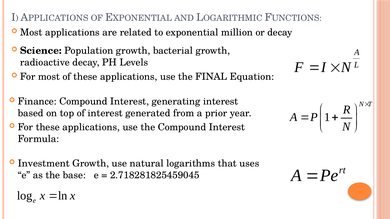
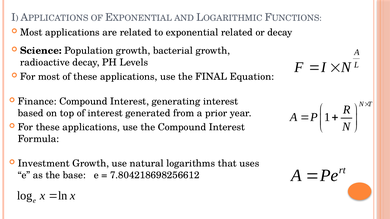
exponential million: million -> related
2.718281825459045: 2.718281825459045 -> 7.804218698256612
